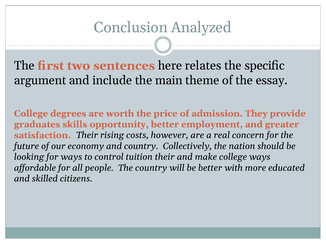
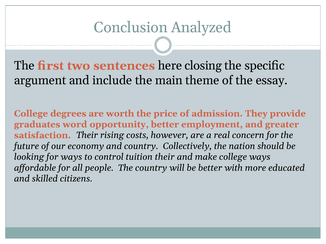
relates: relates -> closing
skills: skills -> word
